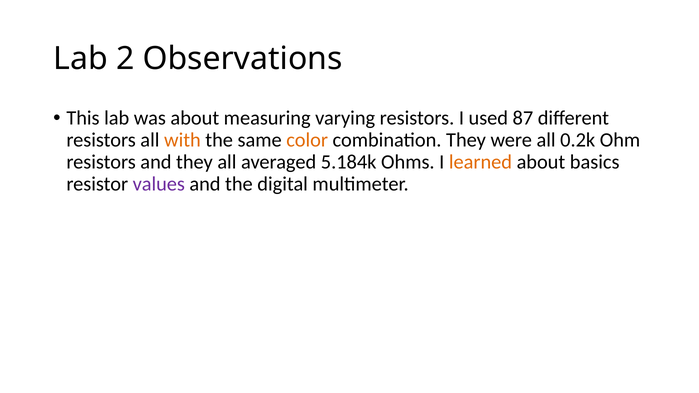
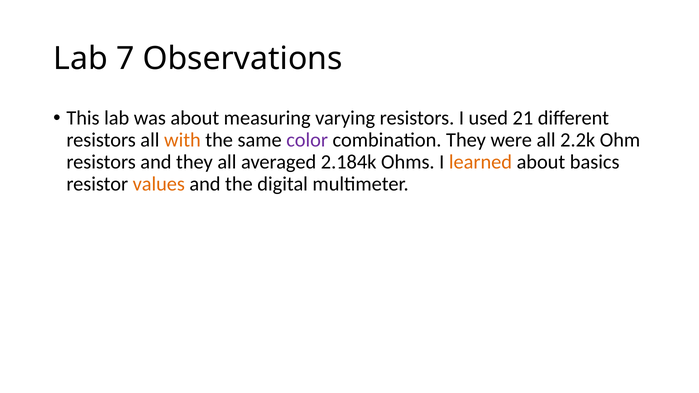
2: 2 -> 7
87: 87 -> 21
color colour: orange -> purple
0.2k: 0.2k -> 2.2k
5.184k: 5.184k -> 2.184k
values colour: purple -> orange
